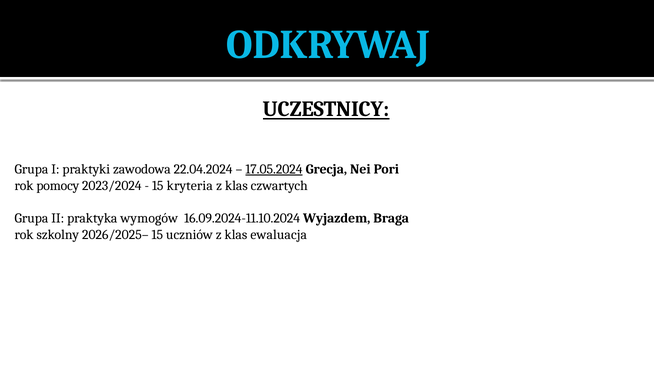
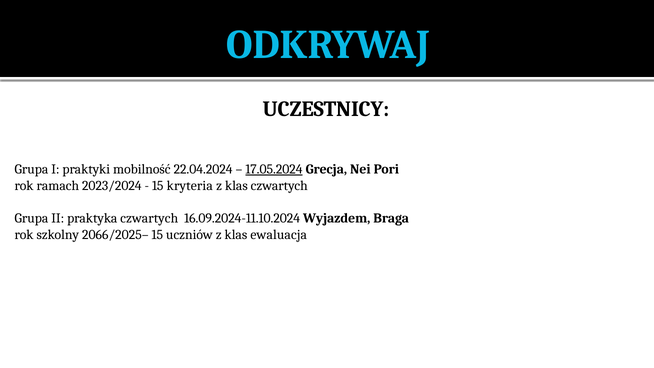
UCZESTNICY underline: present -> none
zawodowa: zawodowa -> mobilność
pomocy: pomocy -> ramach
praktyka wymogów: wymogów -> czwartych
2026/2025–: 2026/2025– -> 2066/2025–
